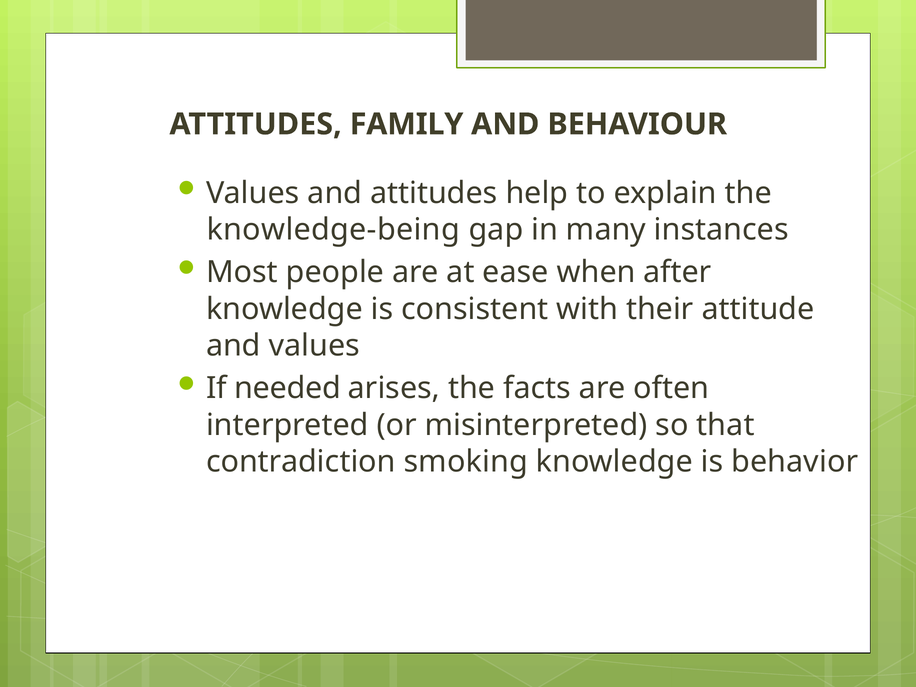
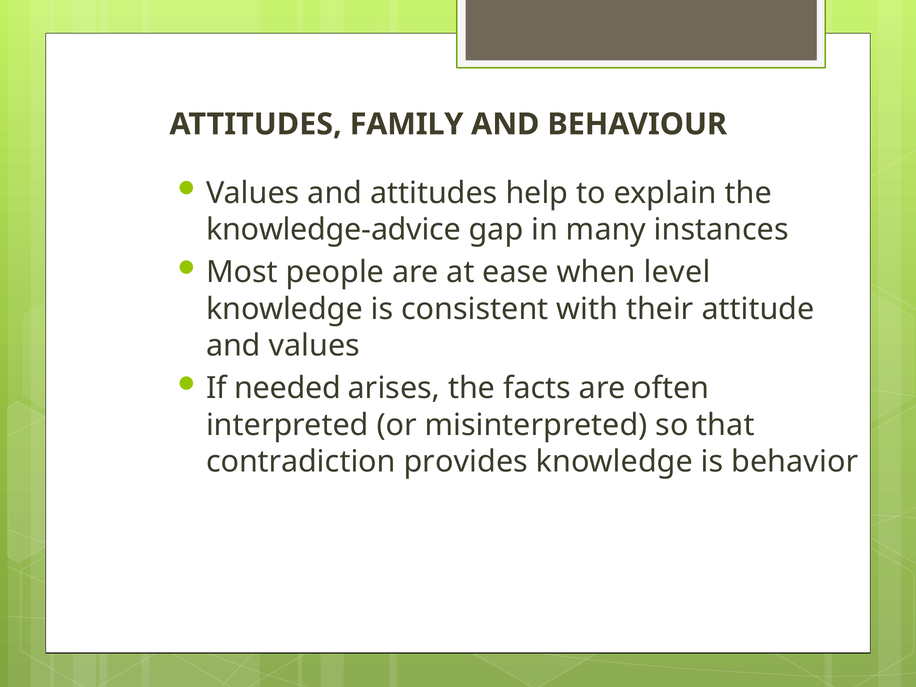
knowledge-being: knowledge-being -> knowledge-advice
after: after -> level
smoking: smoking -> provides
